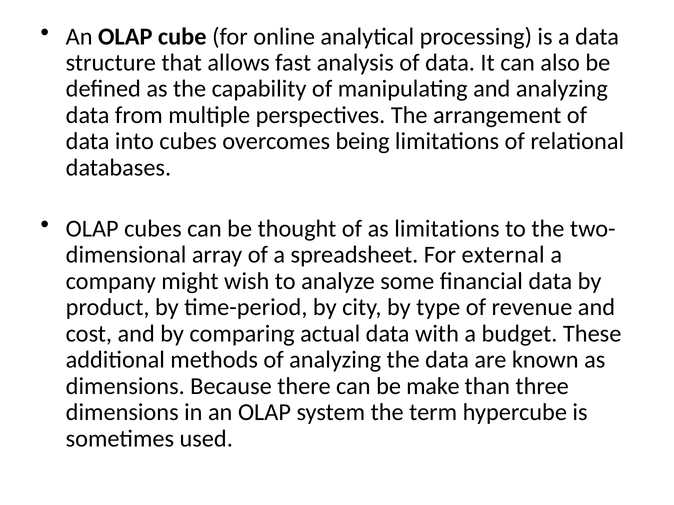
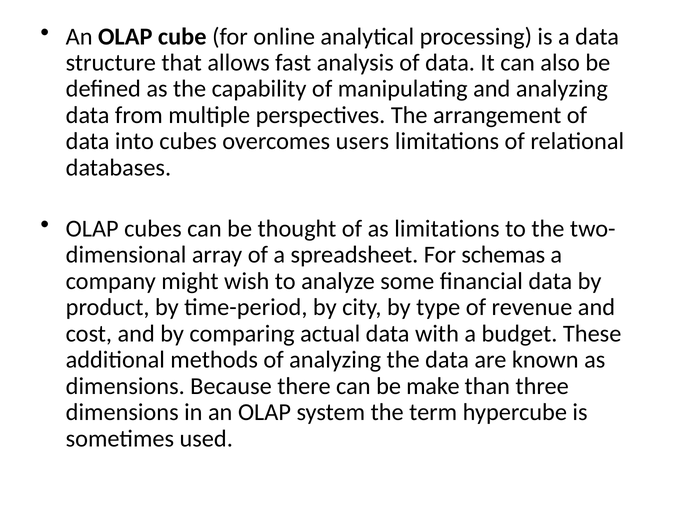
being: being -> users
external: external -> schemas
